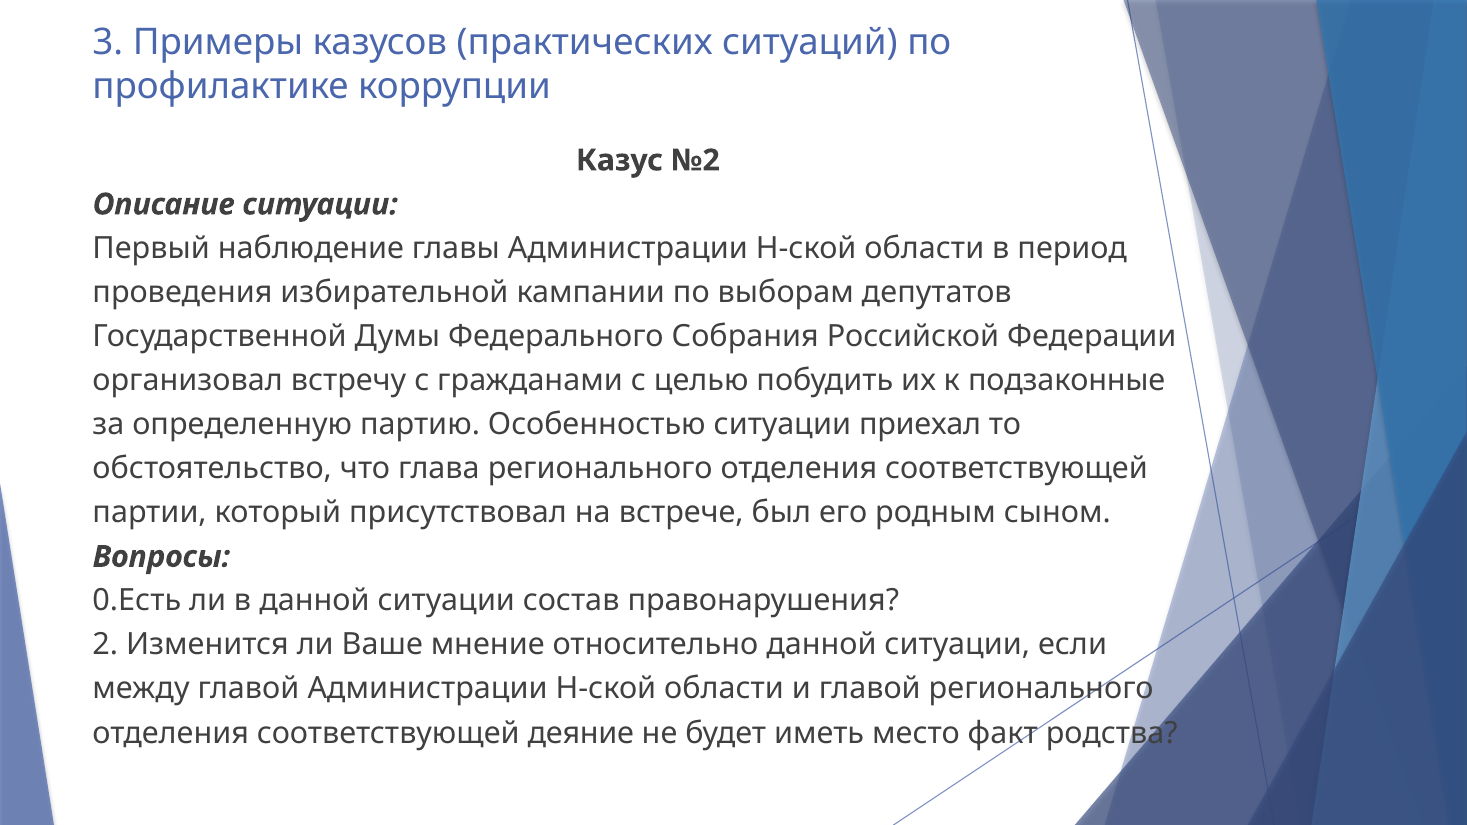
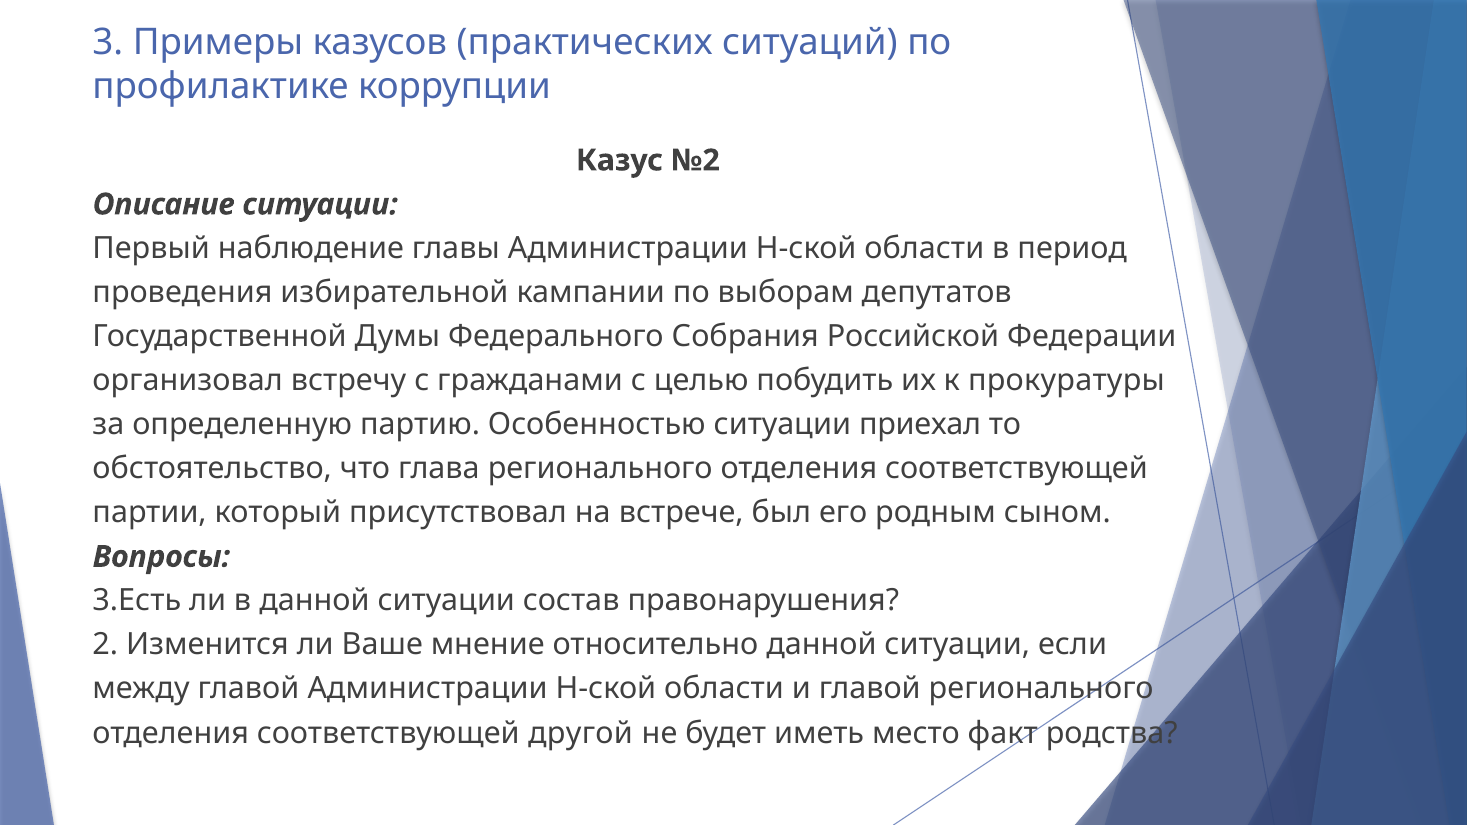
подзаконные: подзаконные -> прокуратуры
0.Есть: 0.Есть -> 3.Есть
деяние: деяние -> другой
